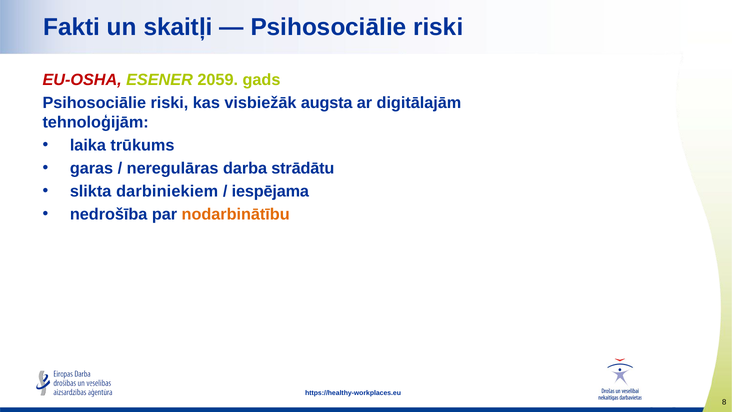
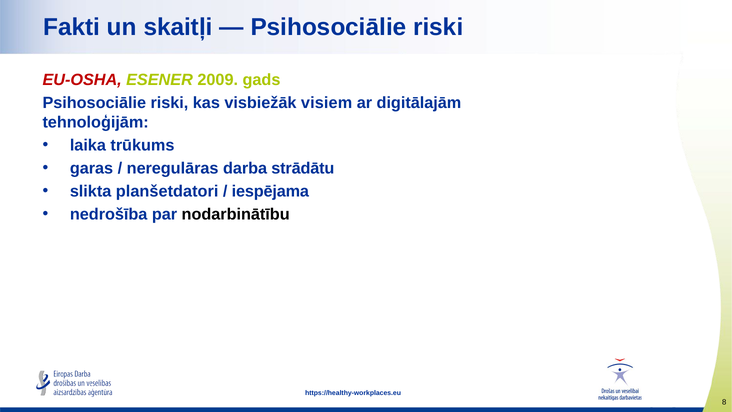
2059: 2059 -> 2009
augsta: augsta -> visiem
darbiniekiem: darbiniekiem -> planšetdatori
nodarbinātību colour: orange -> black
